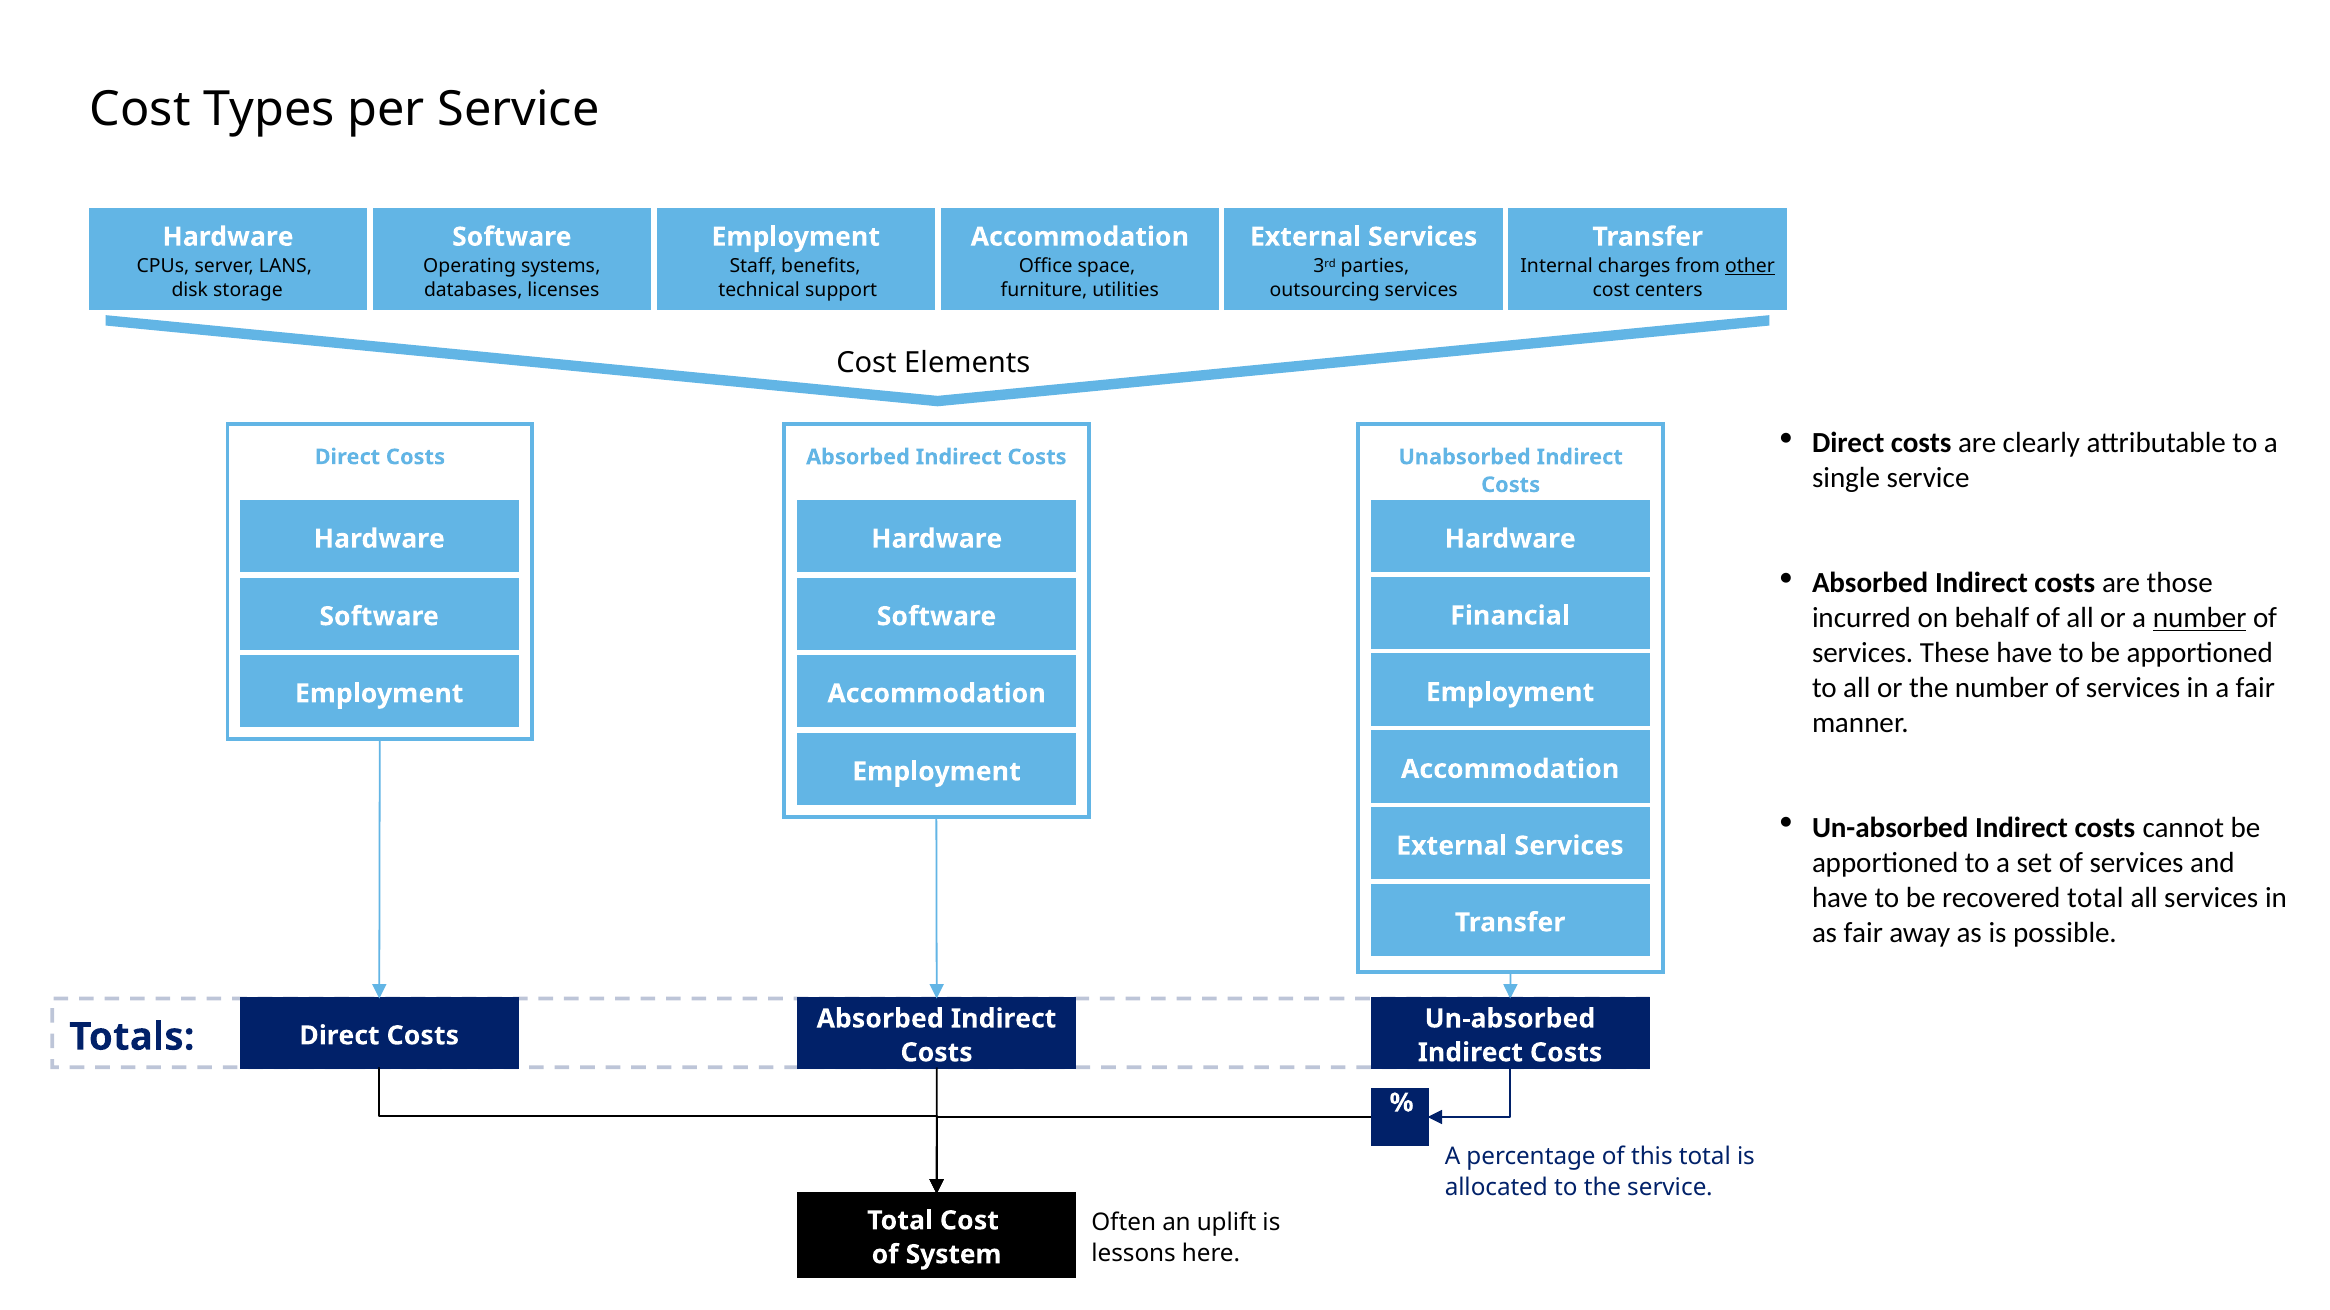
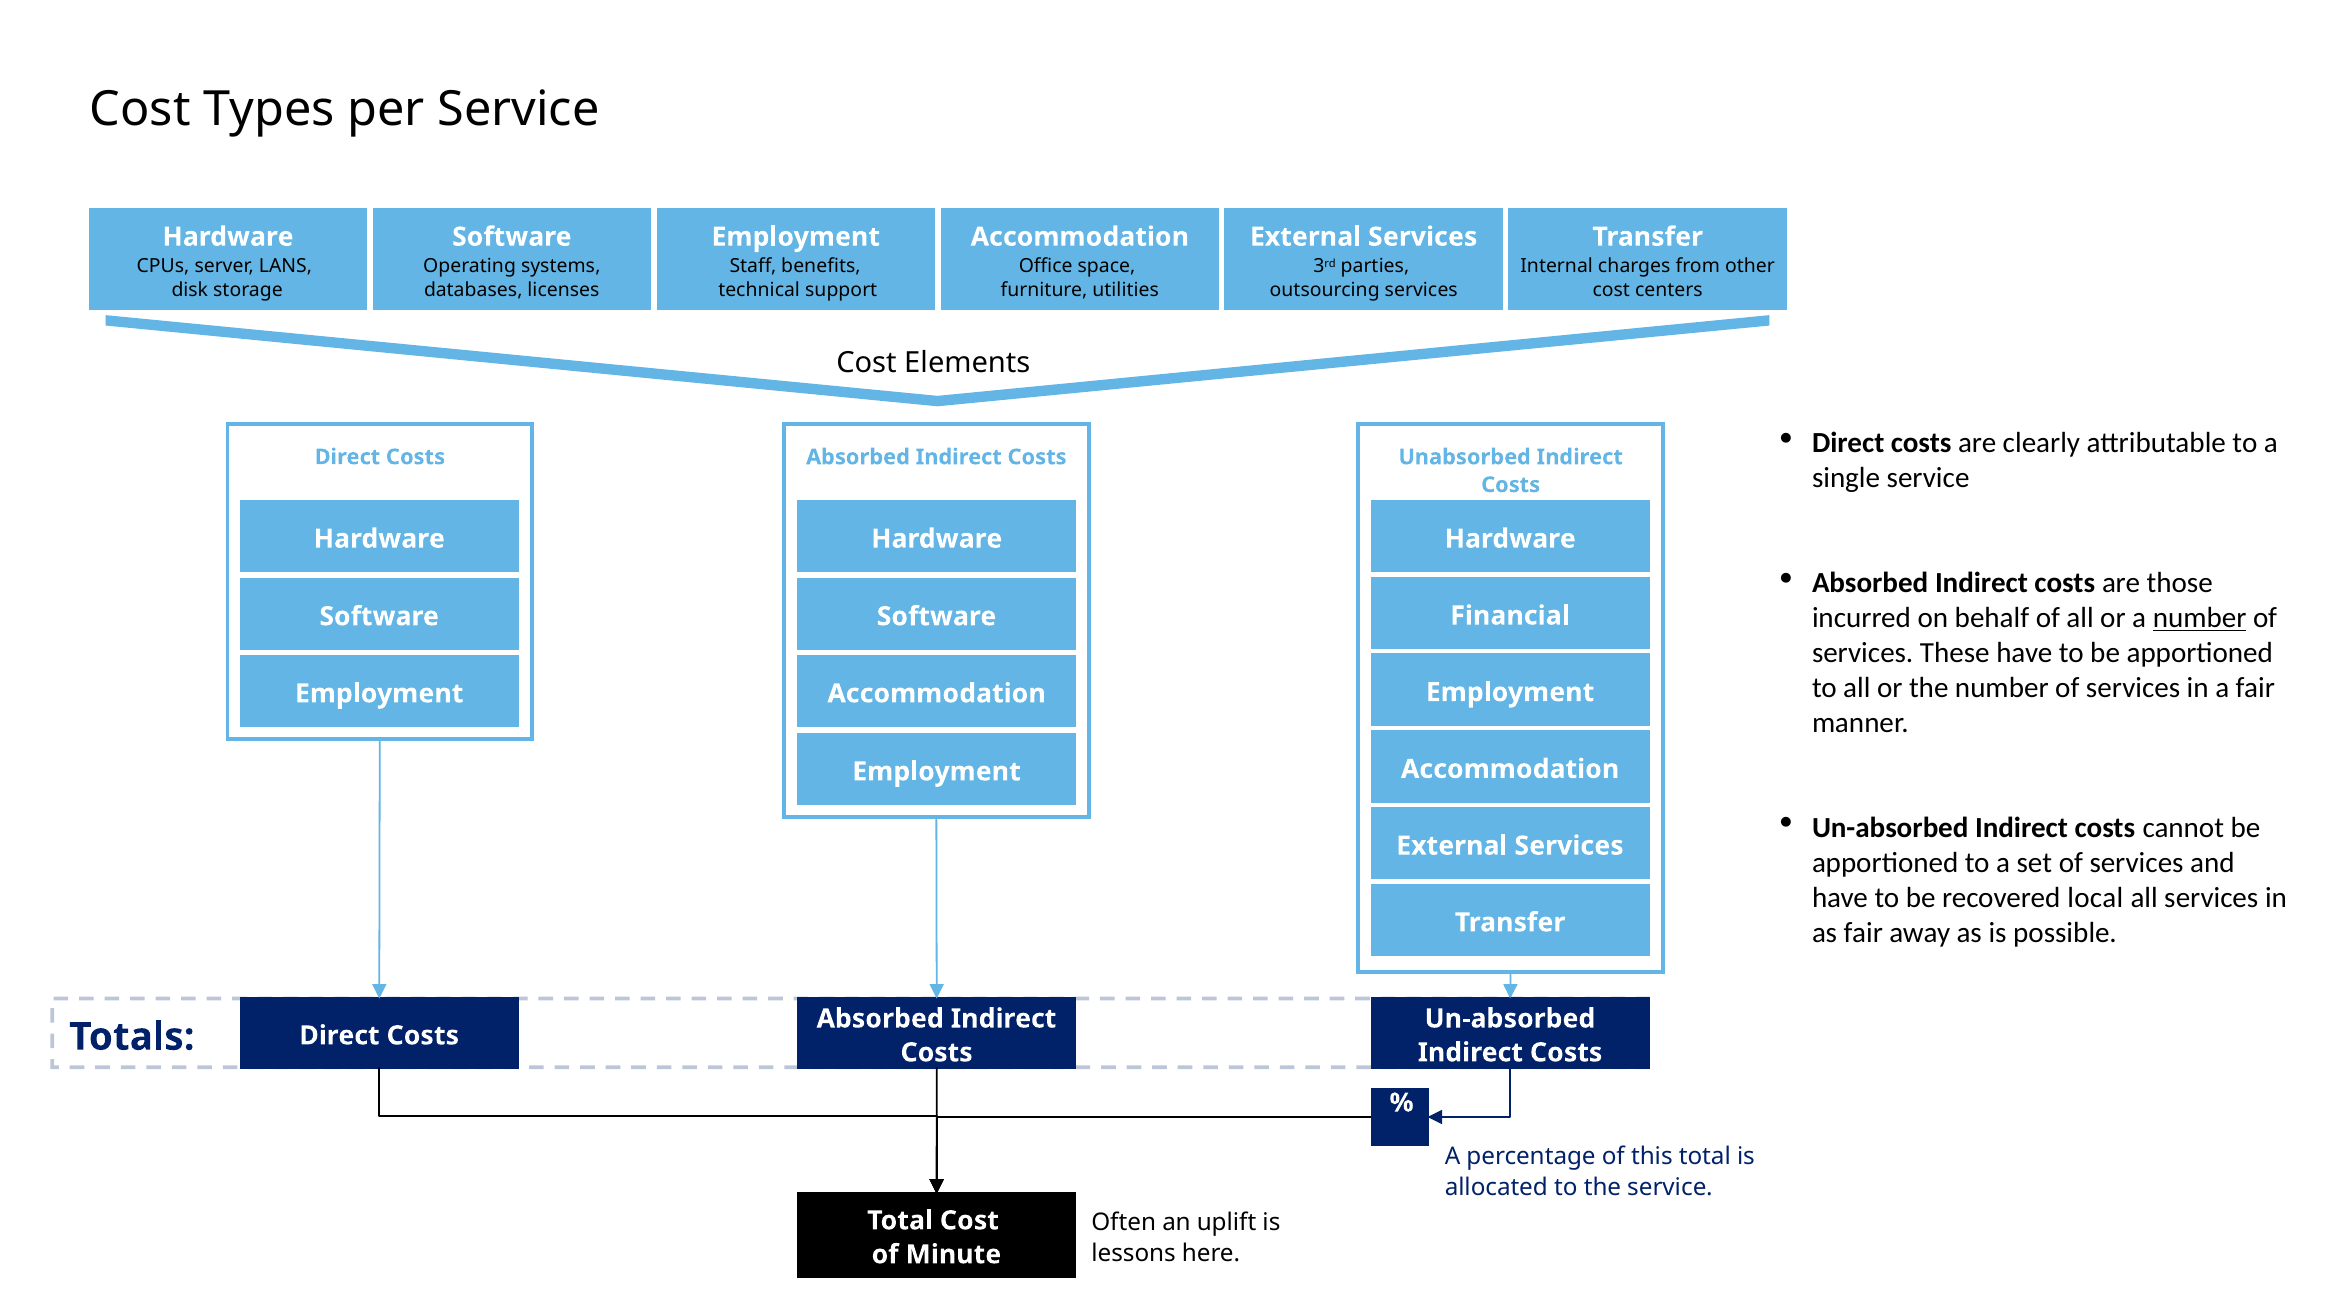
other underline: present -> none
recovered total: total -> local
System: System -> Minute
